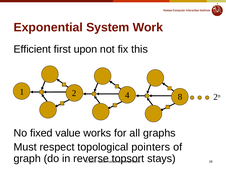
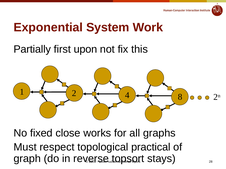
Efficient: Efficient -> Partially
value: value -> close
pointers: pointers -> practical
